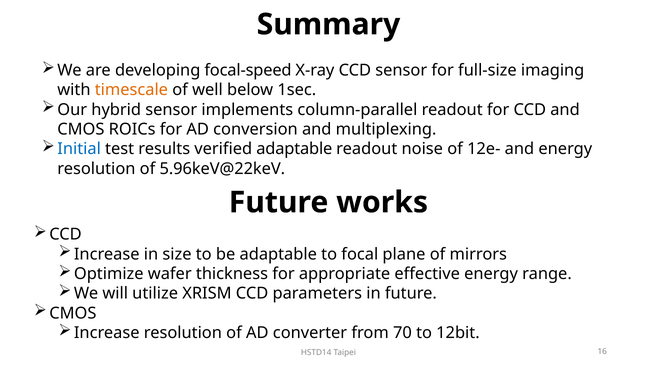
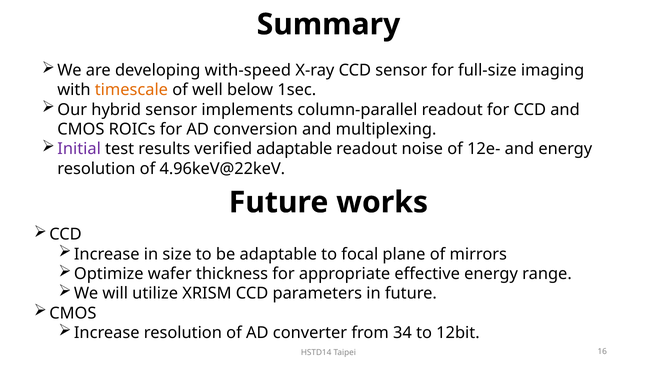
focal-speed: focal-speed -> with-speed
Initial colour: blue -> purple
5.96keV@22keV: 5.96keV@22keV -> 4.96keV@22keV
70: 70 -> 34
